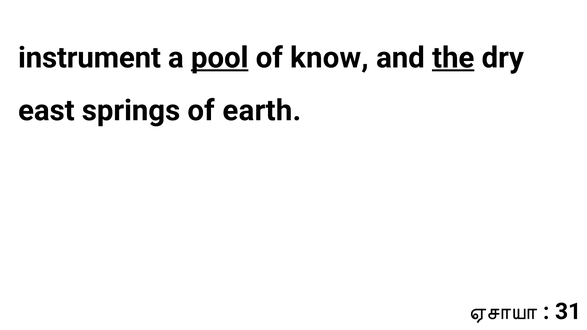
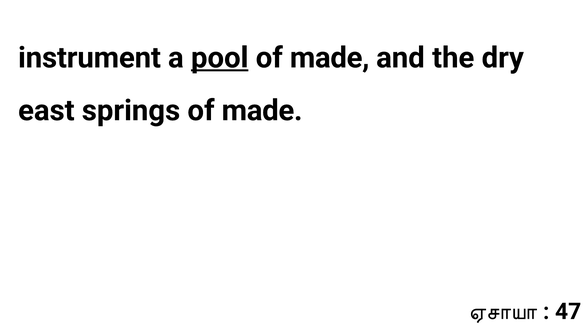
know at (329, 58): know -> made
the underline: present -> none
springs of earth: earth -> made
31: 31 -> 47
